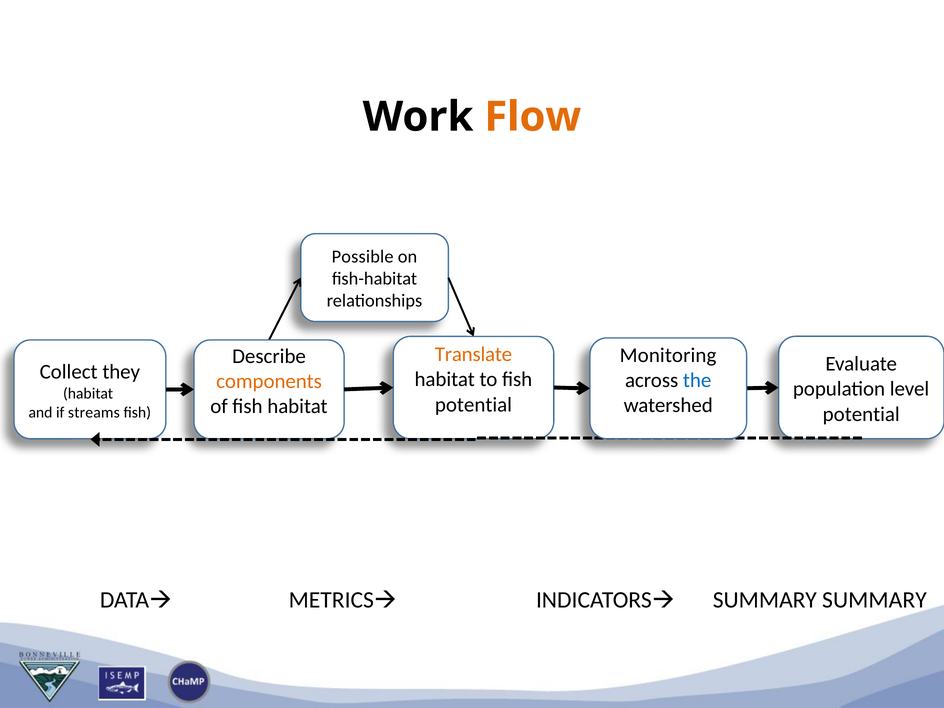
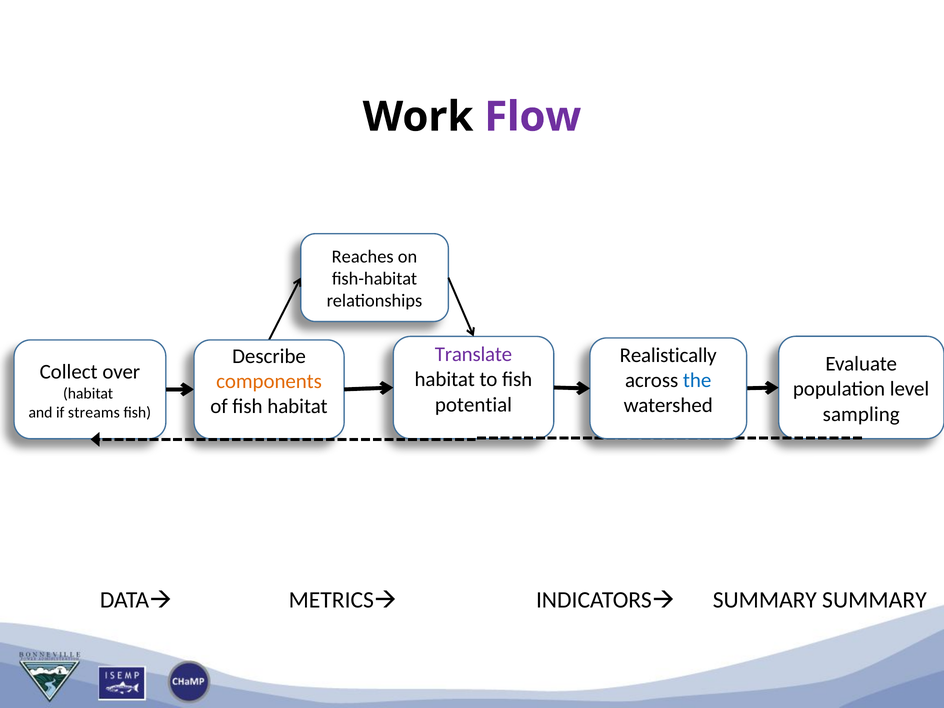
Flow colour: orange -> purple
Possible: Possible -> Reaches
Translate colour: orange -> purple
Monitoring: Monitoring -> Realistically
they: they -> over
potential at (861, 414): potential -> sampling
